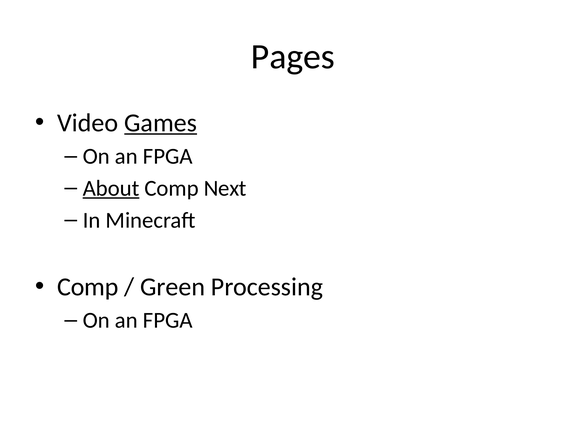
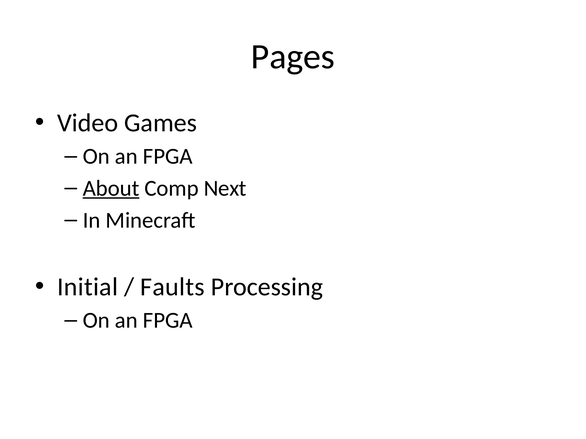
Games underline: present -> none
Comp at (88, 287): Comp -> Initial
Green: Green -> Faults
